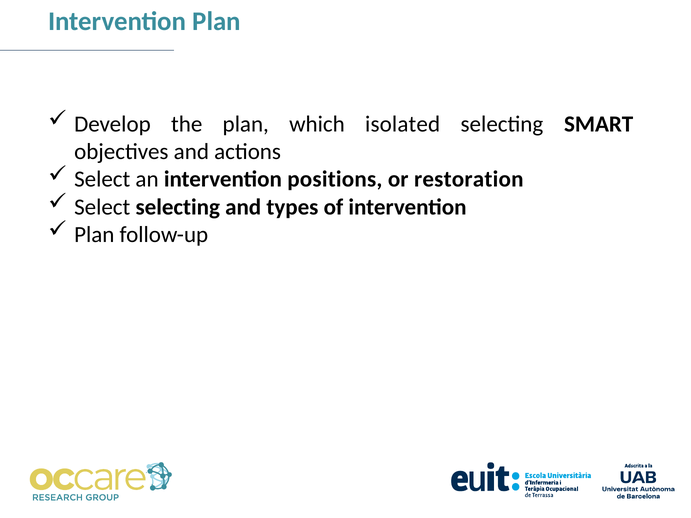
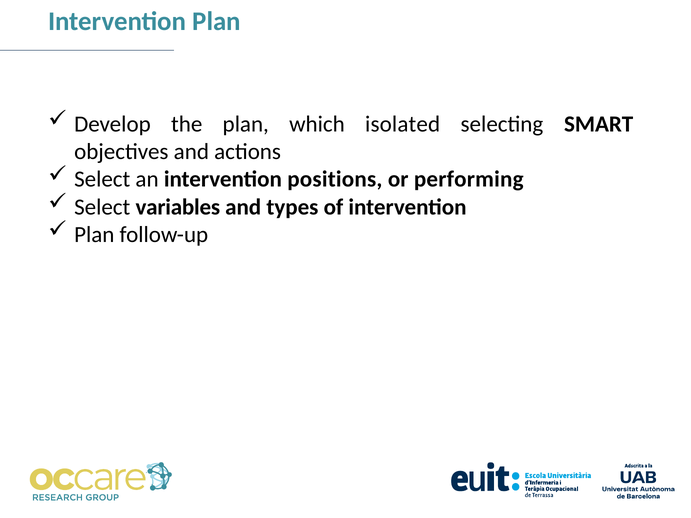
restoration: restoration -> performing
Select selecting: selecting -> variables
